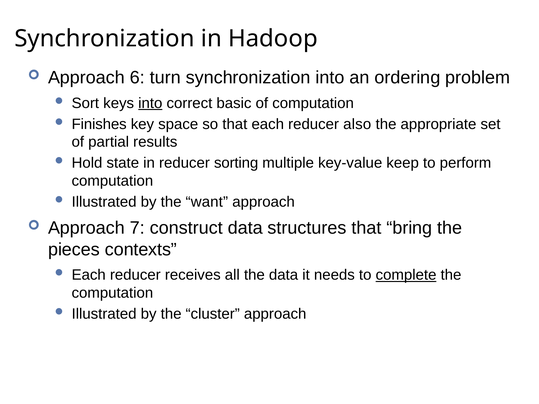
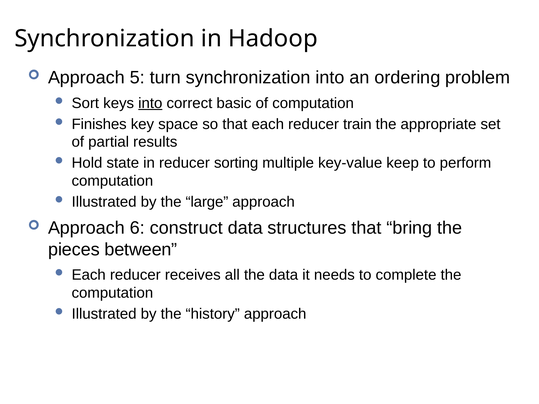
6: 6 -> 5
also: also -> train
want: want -> large
7: 7 -> 6
contexts: contexts -> between
complete underline: present -> none
cluster: cluster -> history
